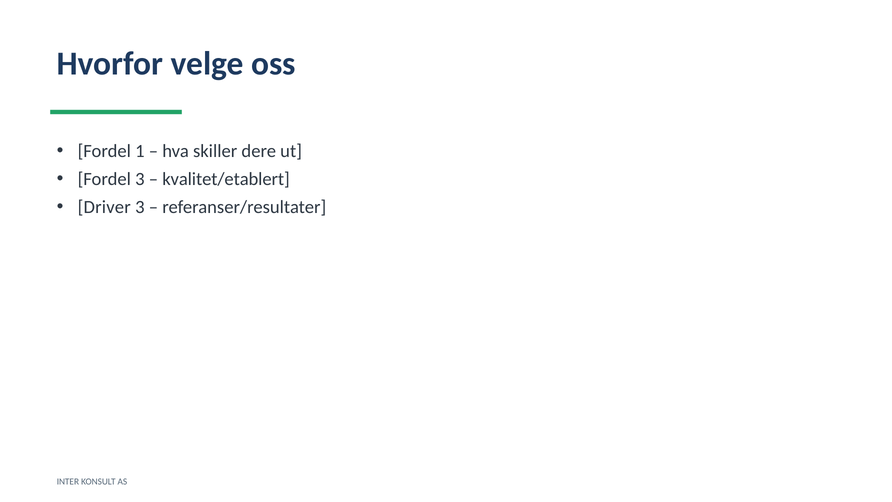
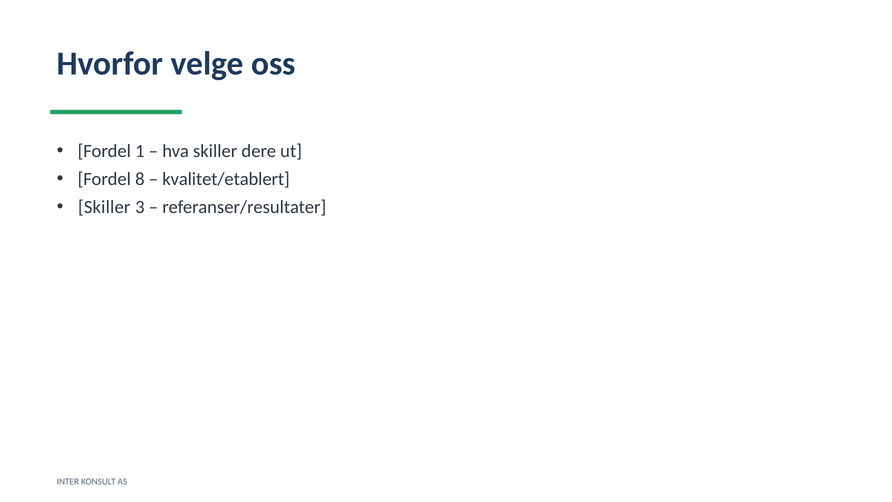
Fordel 3: 3 -> 8
Driver at (104, 207): Driver -> Skiller
